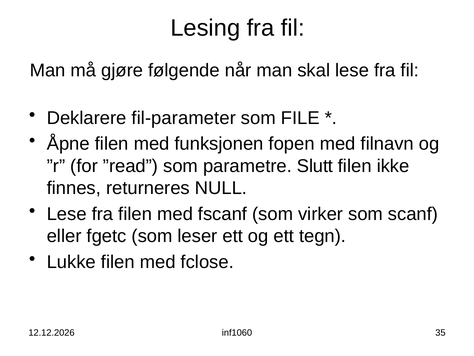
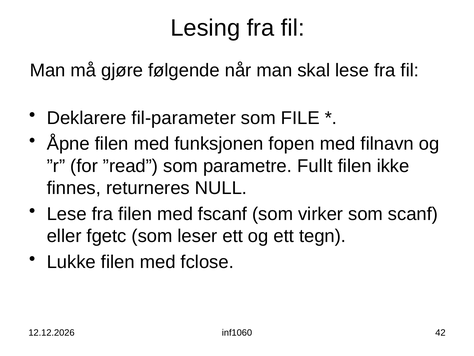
Slutt: Slutt -> Fullt
35: 35 -> 42
